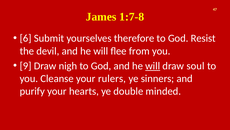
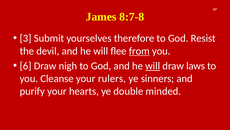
1:7-8: 1:7-8 -> 8:7-8
6: 6 -> 3
from underline: none -> present
9: 9 -> 6
soul: soul -> laws
